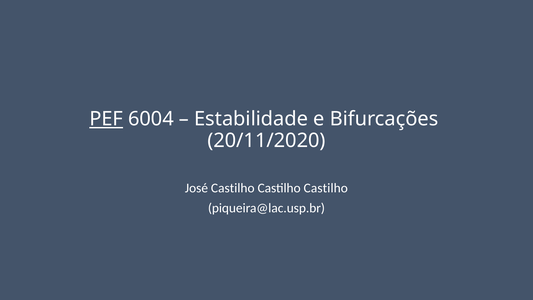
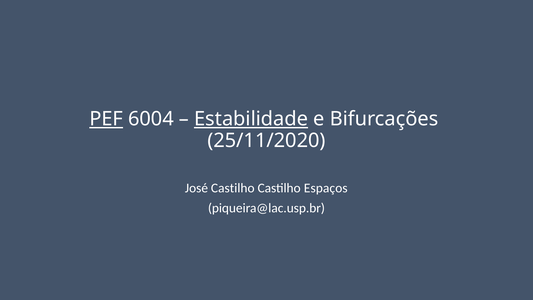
Estabilidade underline: none -> present
20/11/2020: 20/11/2020 -> 25/11/2020
Castilho at (326, 188): Castilho -> Espaços
